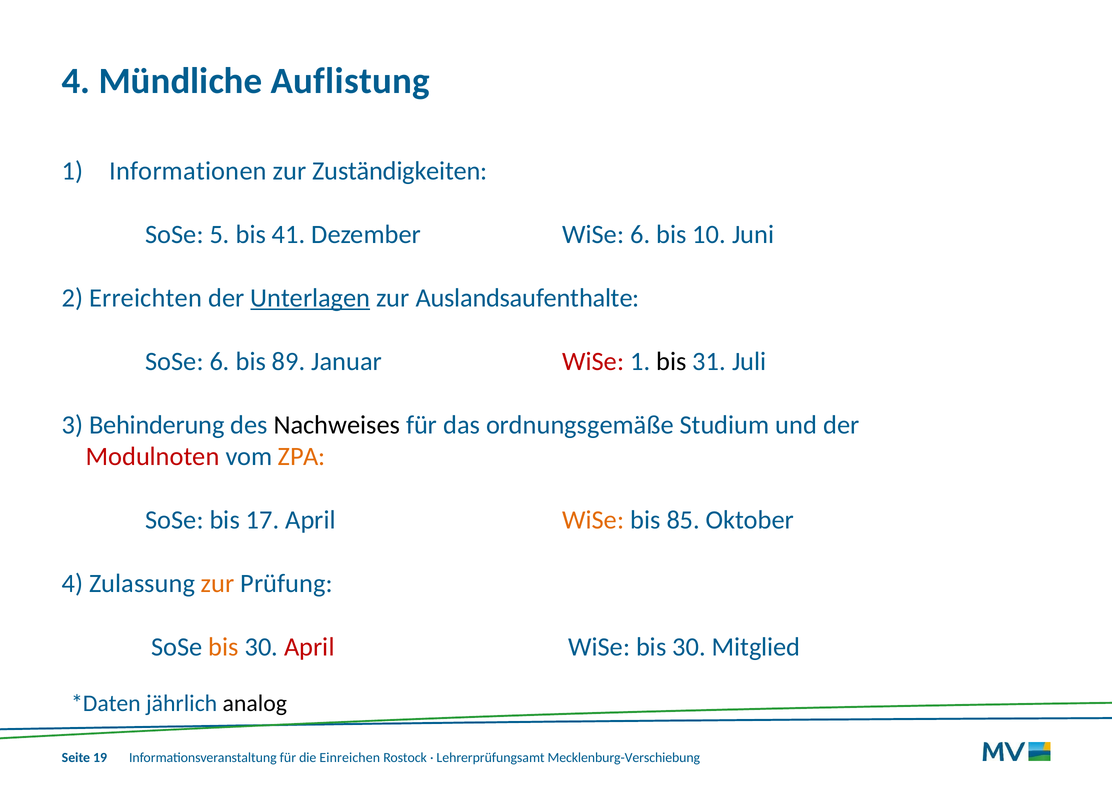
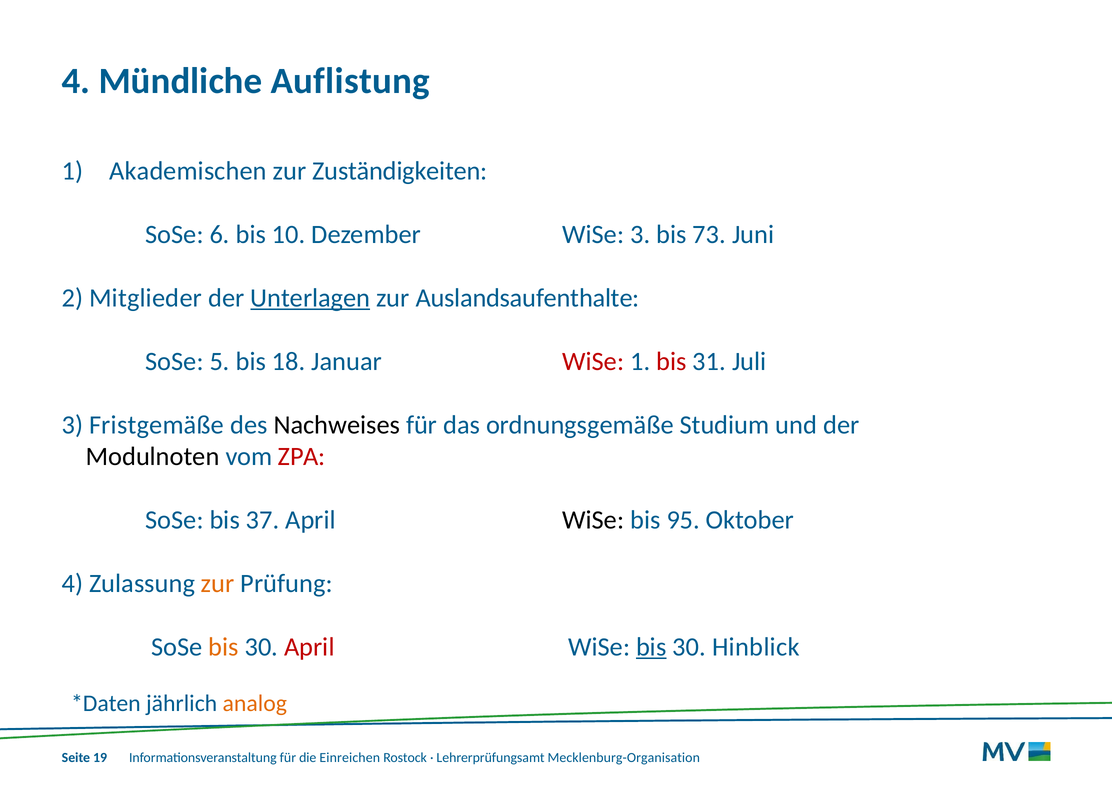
Informationen: Informationen -> Akademischen
5: 5 -> 6
41: 41 -> 10
WiSe 6: 6 -> 3
10: 10 -> 73
Erreichten: Erreichten -> Mitglieder
SoSe 6: 6 -> 5
89: 89 -> 18
bis at (671, 361) colour: black -> red
Behinderung: Behinderung -> Fristgemäße
Modulnoten colour: red -> black
ZPA colour: orange -> red
17: 17 -> 37
WiSe at (593, 520) colour: orange -> black
85: 85 -> 95
bis at (651, 646) underline: none -> present
Mitglied: Mitglied -> Hinblick
analog colour: black -> orange
Mecklenburg-Verschiebung: Mecklenburg-Verschiebung -> Mecklenburg-Organisation
